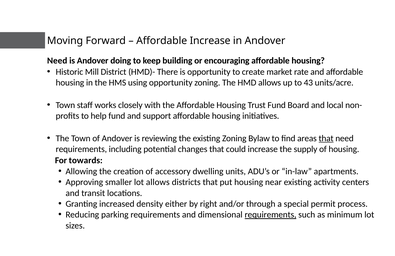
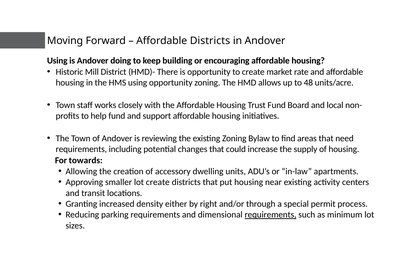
Affordable Increase: Increase -> Districts
Need at (57, 61): Need -> Using
43: 43 -> 48
that at (326, 138) underline: present -> none
lot allows: allows -> create
